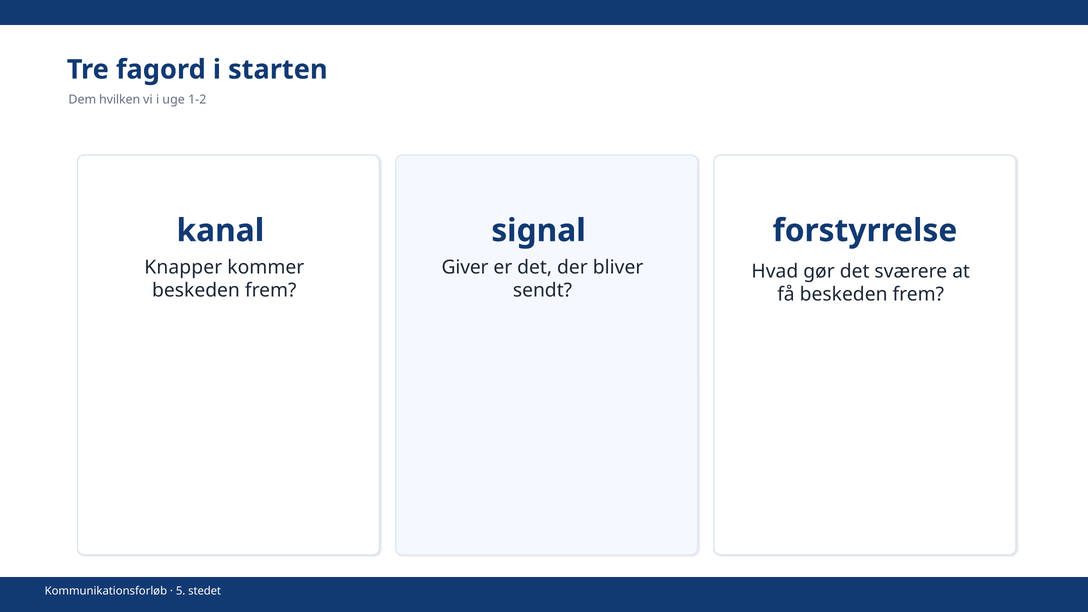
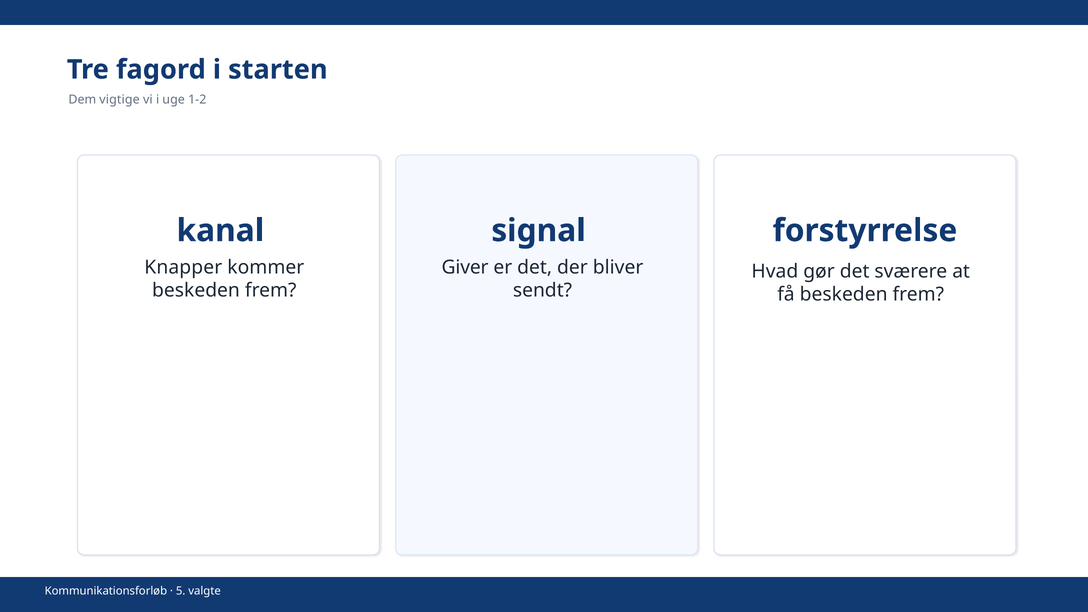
hvilken: hvilken -> vigtige
stedet: stedet -> valgte
